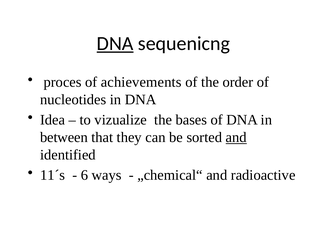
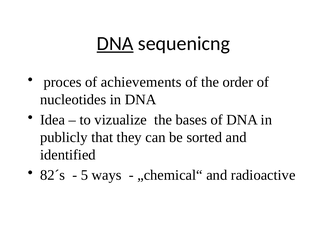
between: between -> publicly
and at (236, 137) underline: present -> none
11´s: 11´s -> 82´s
6: 6 -> 5
